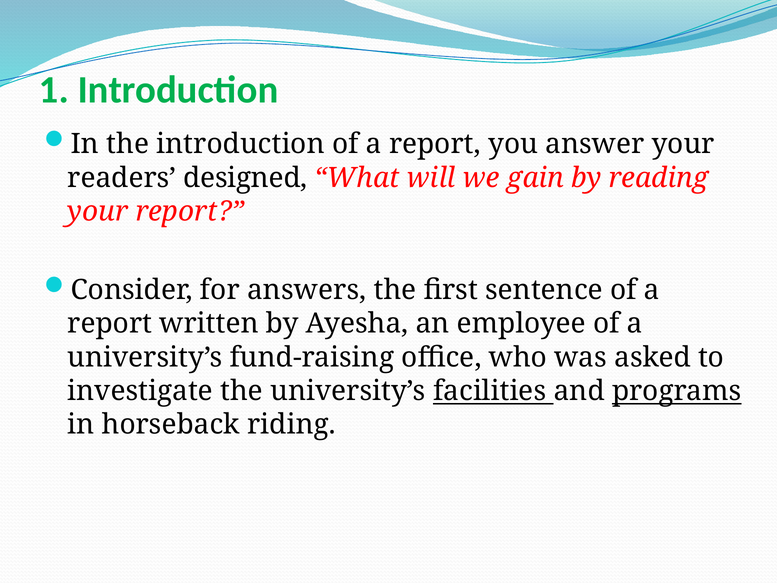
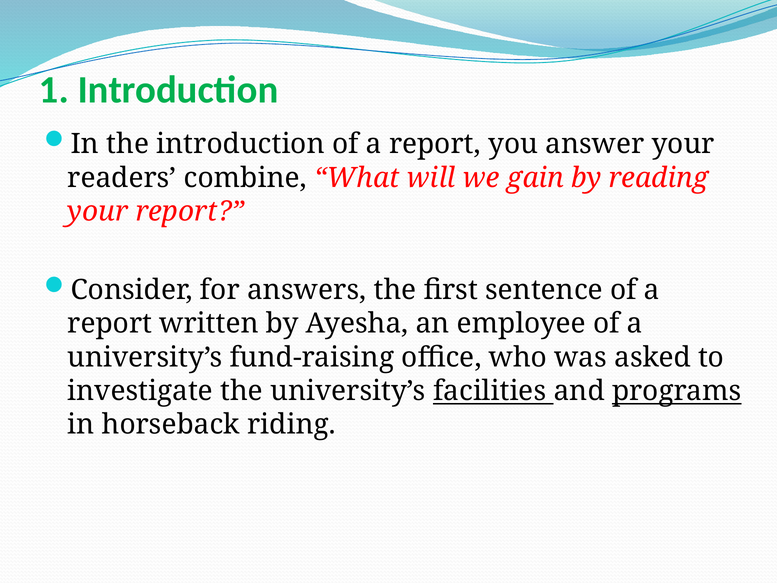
designed: designed -> combine
